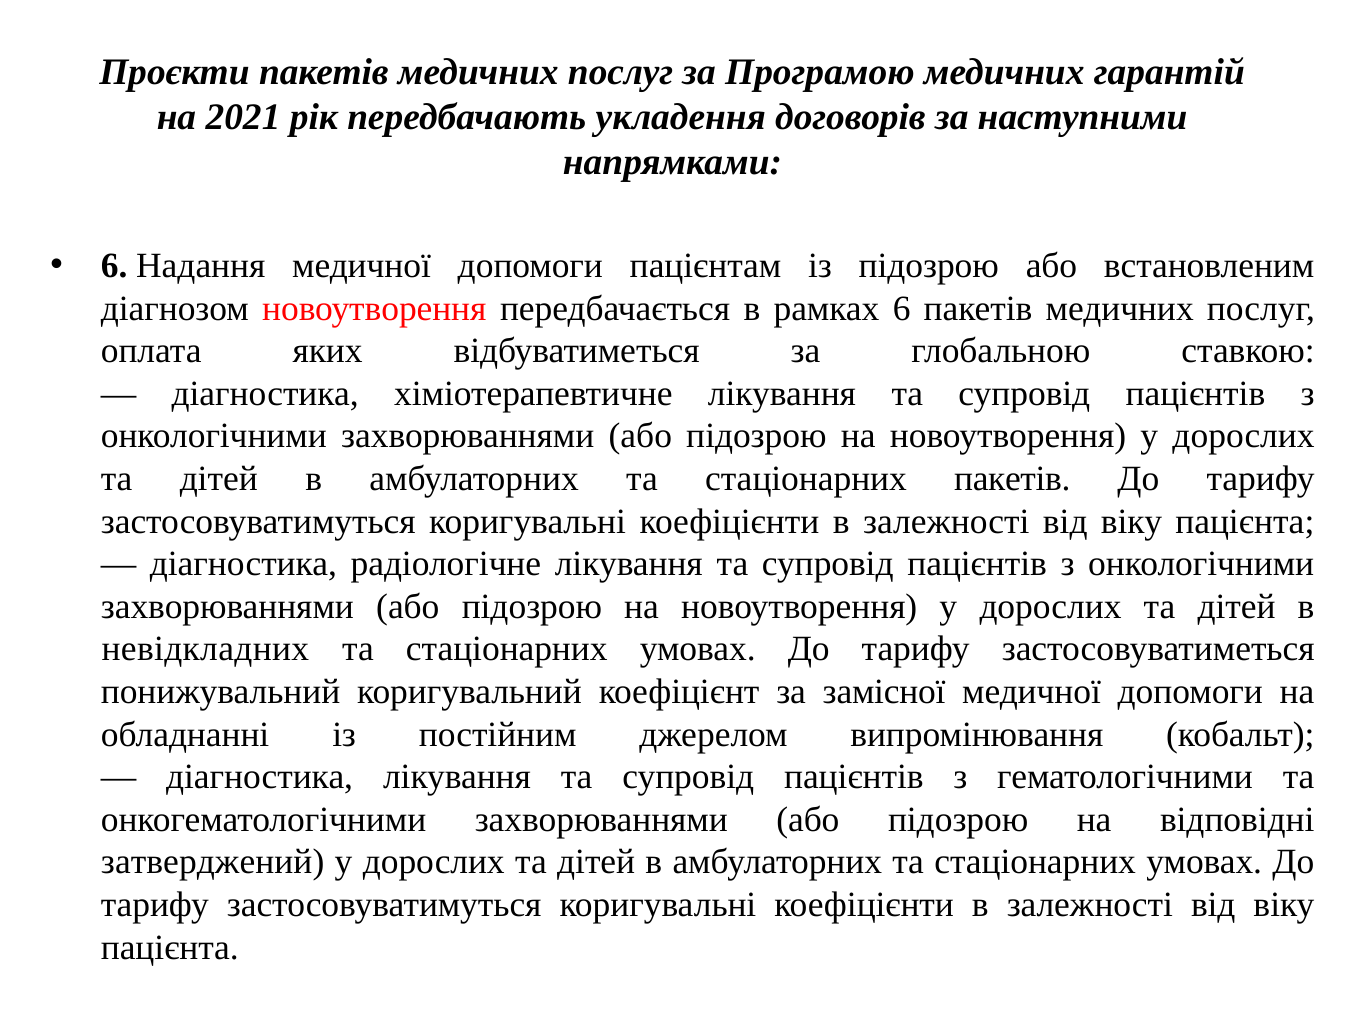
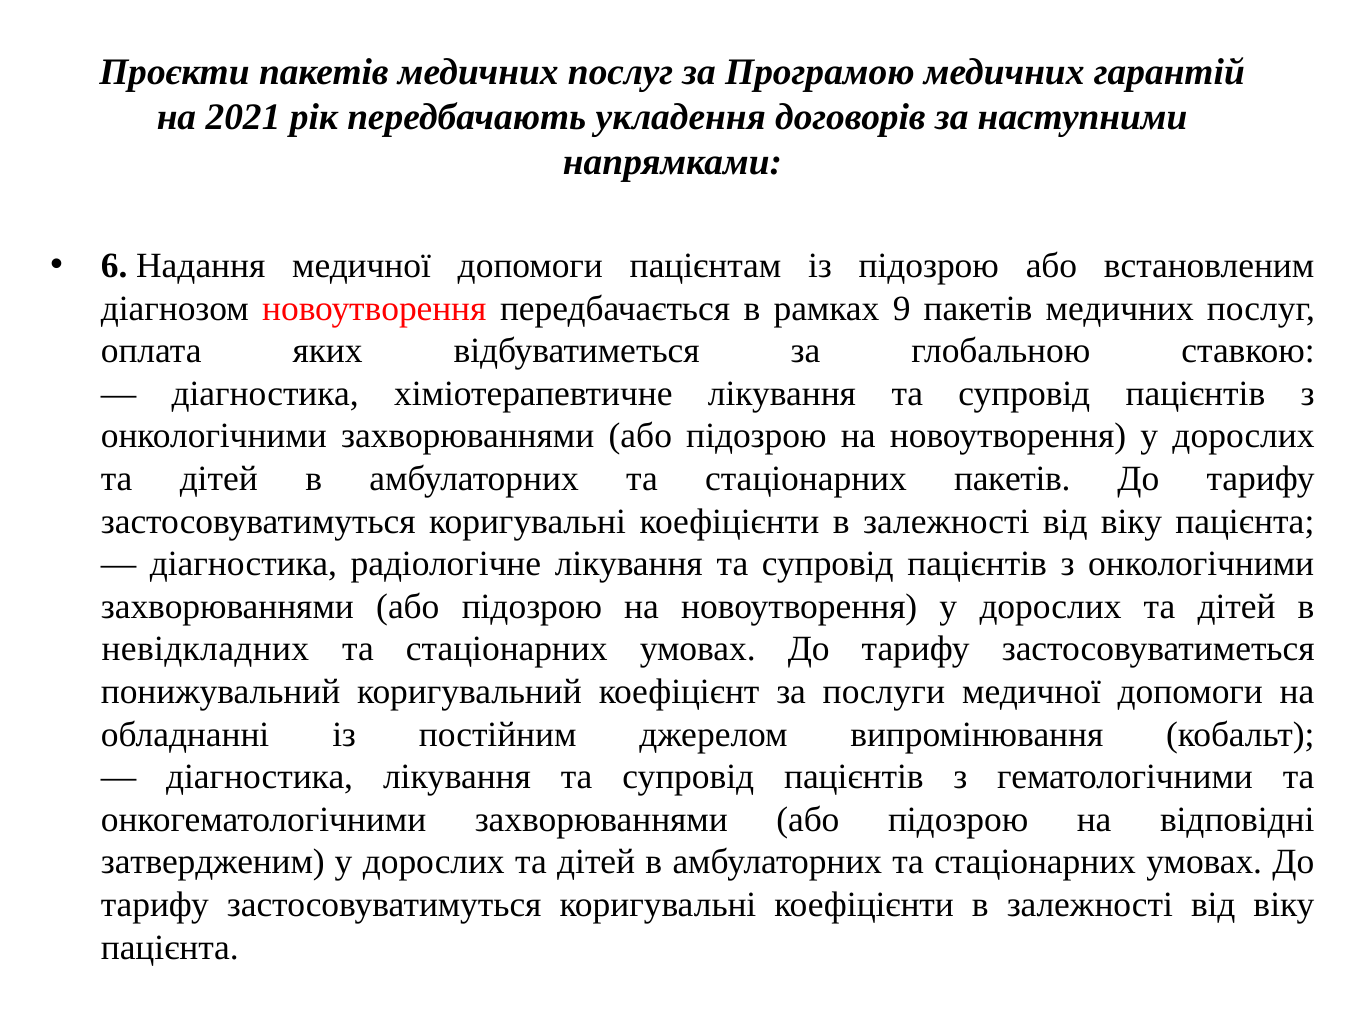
рамках 6: 6 -> 9
замісної: замісної -> послуги
затверджений: затверджений -> затвердженим
